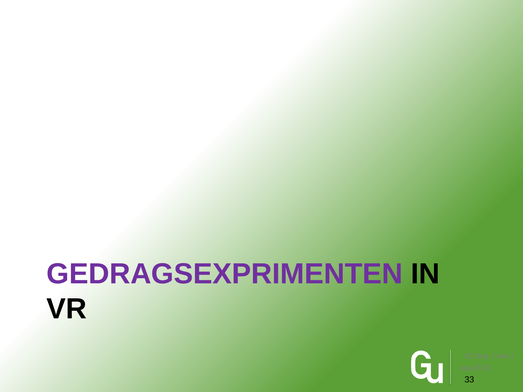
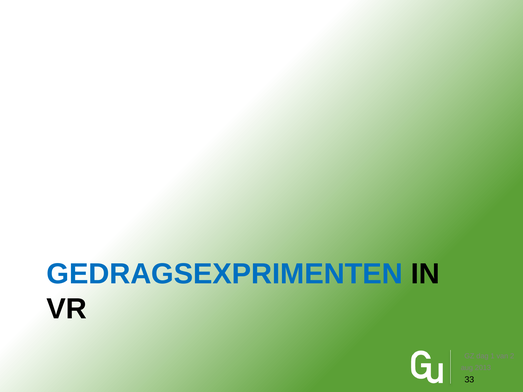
GEDRAGSEXPRIMENTEN colour: purple -> blue
